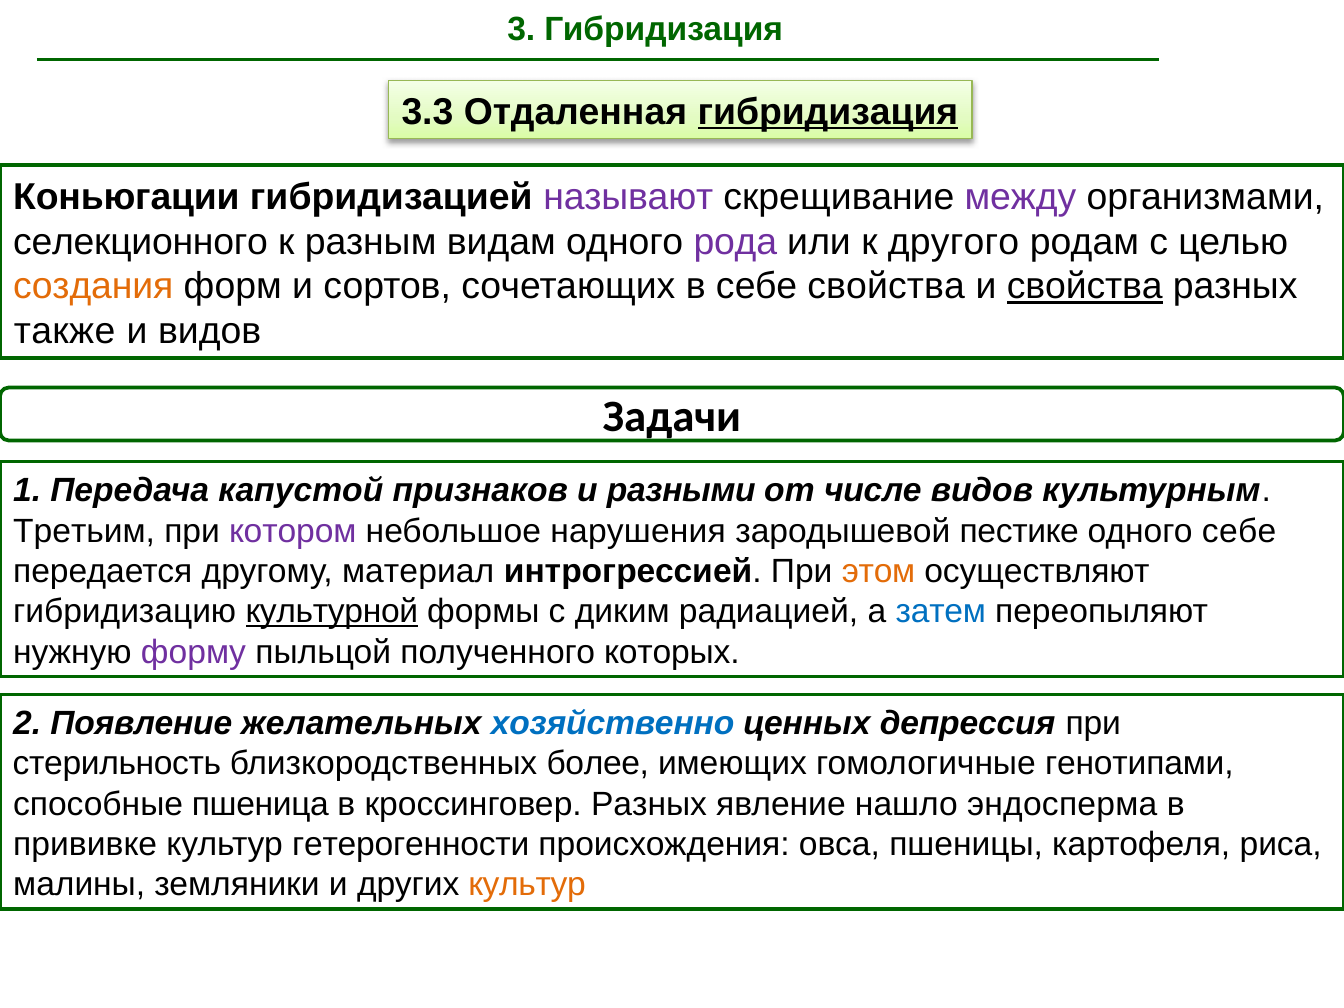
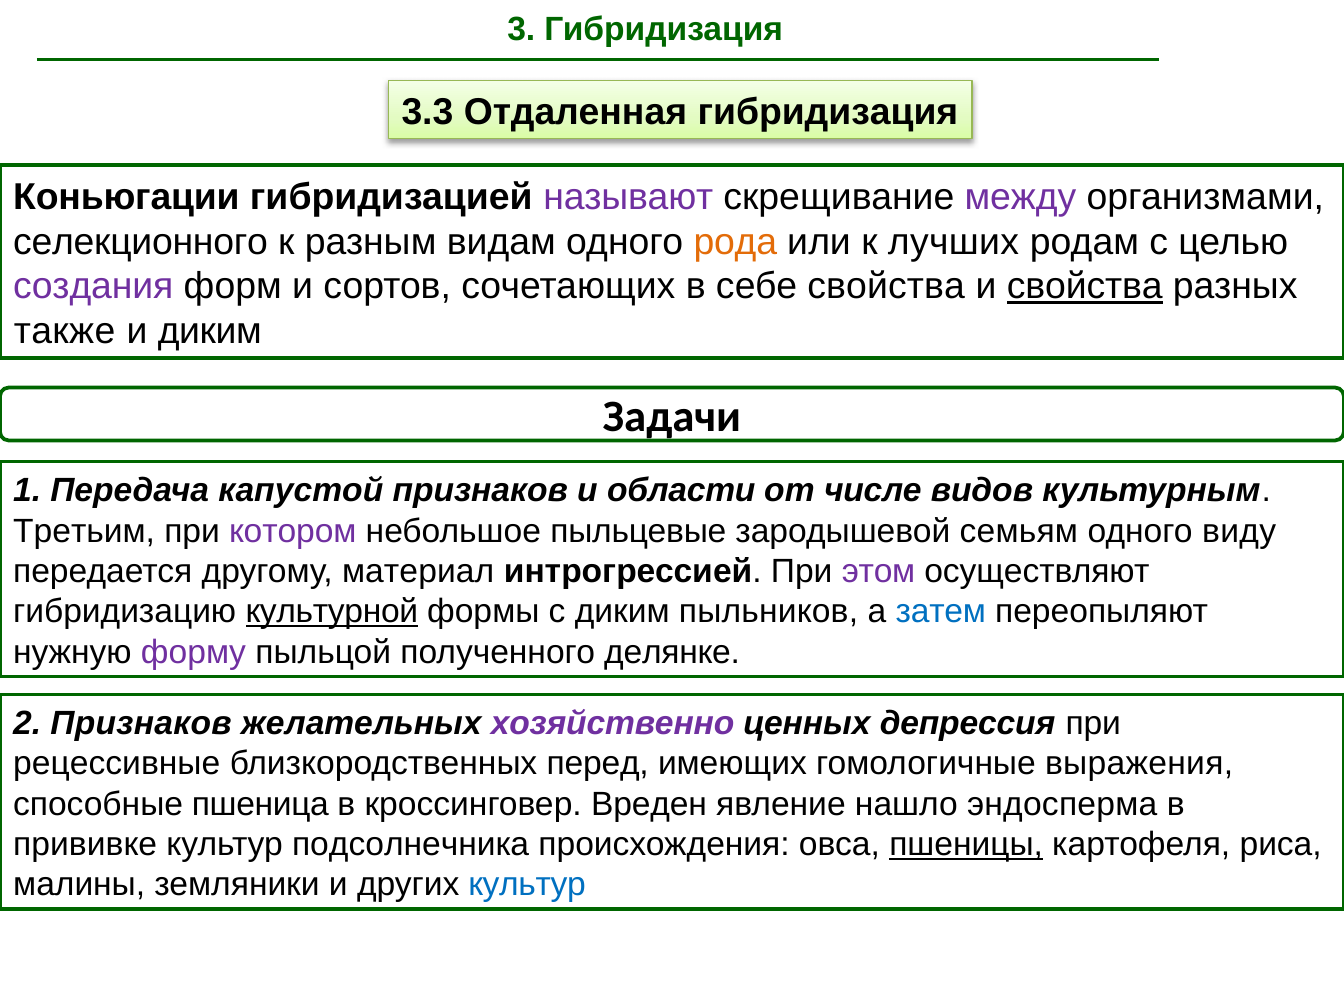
гибридизация at (828, 112) underline: present -> none
рода colour: purple -> orange
другого: другого -> лучших
создания colour: orange -> purple
и видов: видов -> диким
разными: разными -> области
нарушения: нарушения -> пыльцевые
пестике: пестике -> семьям
одного себе: себе -> виду
этом colour: orange -> purple
радиацией: радиацией -> пыльников
которых: которых -> делянке
2 Появление: Появление -> Признаков
хозяйственно colour: blue -> purple
стерильность: стерильность -> рецессивные
более: более -> перед
генотипами: генотипами -> выражения
кроссинговер Разных: Разных -> Вреден
гетерогенности: гетерогенности -> подсолнечника
пшеницы underline: none -> present
культур at (527, 885) colour: orange -> blue
